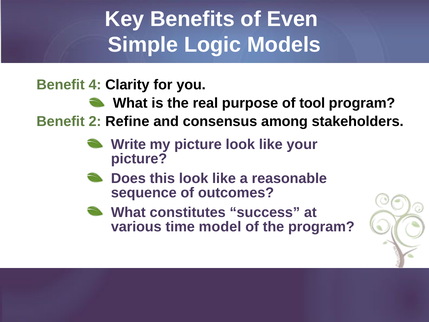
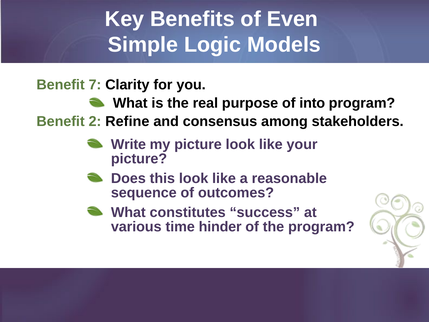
4: 4 -> 7
tool: tool -> into
model: model -> hinder
